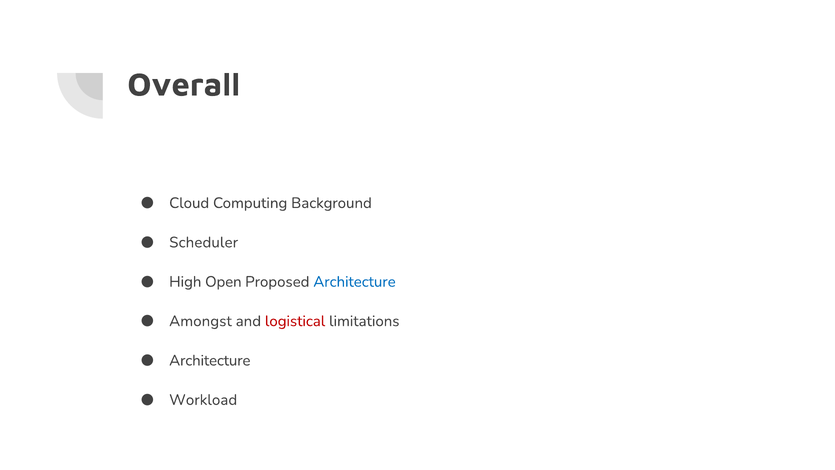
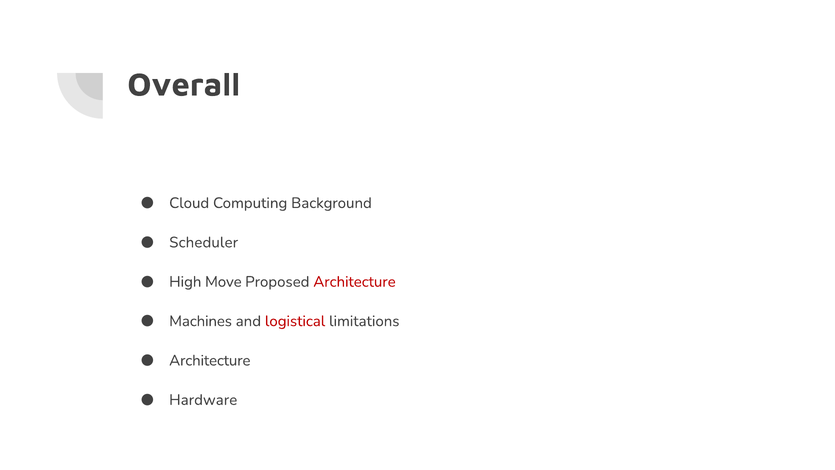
Open: Open -> Move
Architecture at (354, 282) colour: blue -> red
Amongst: Amongst -> Machines
Workload: Workload -> Hardware
